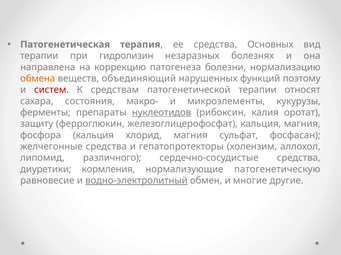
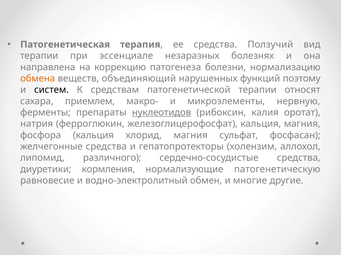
Основных: Основных -> Ползучий
гидролизин: гидролизин -> эссенциале
систем colour: red -> black
состояния: состояния -> приемлем
кукурузы: кукурузы -> нервную
защиту: защиту -> натрия
водно-электролитный underline: present -> none
